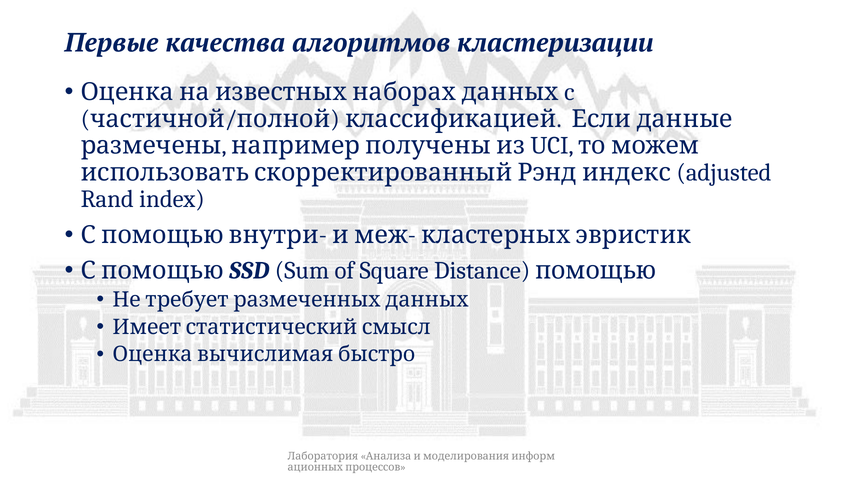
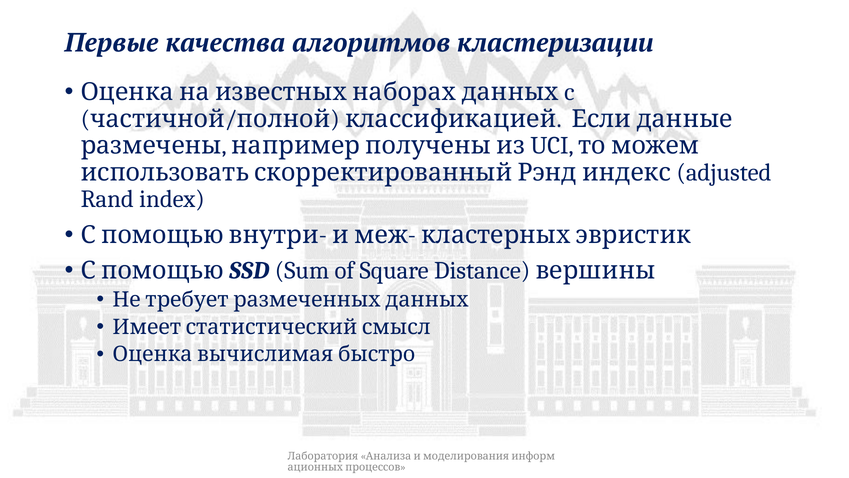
помощью: помощью -> вершины
